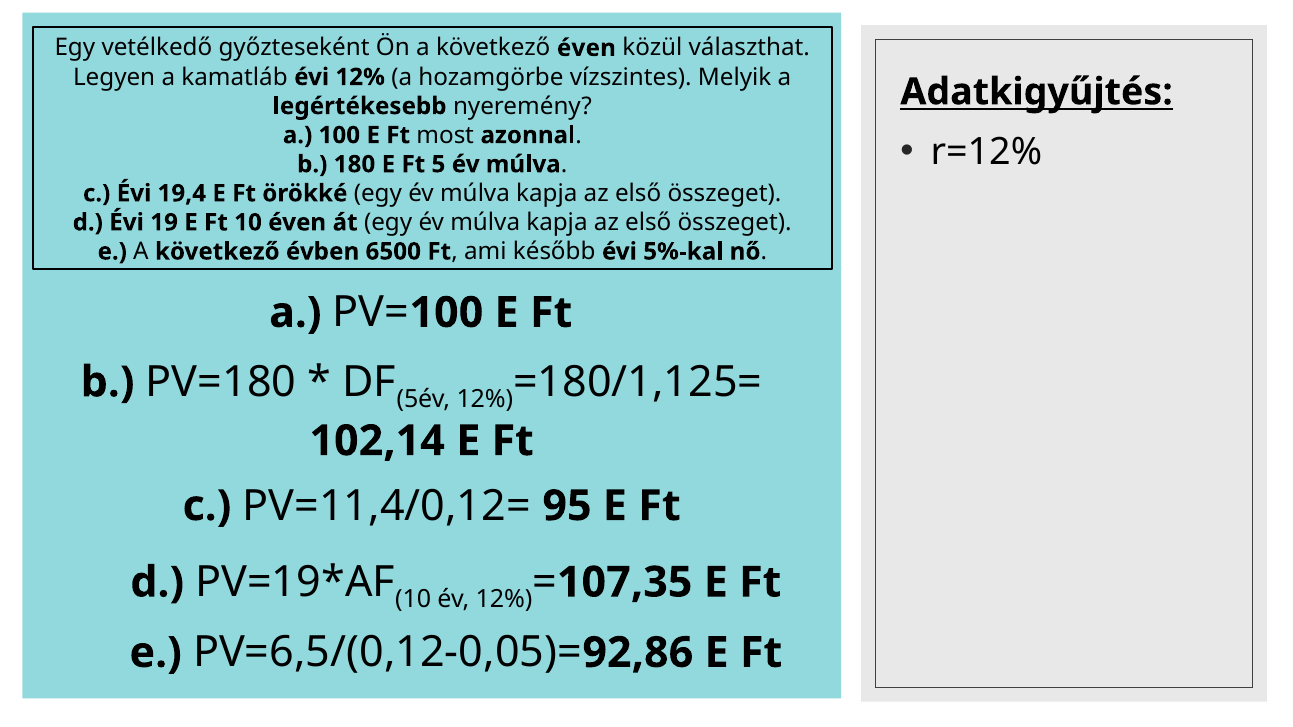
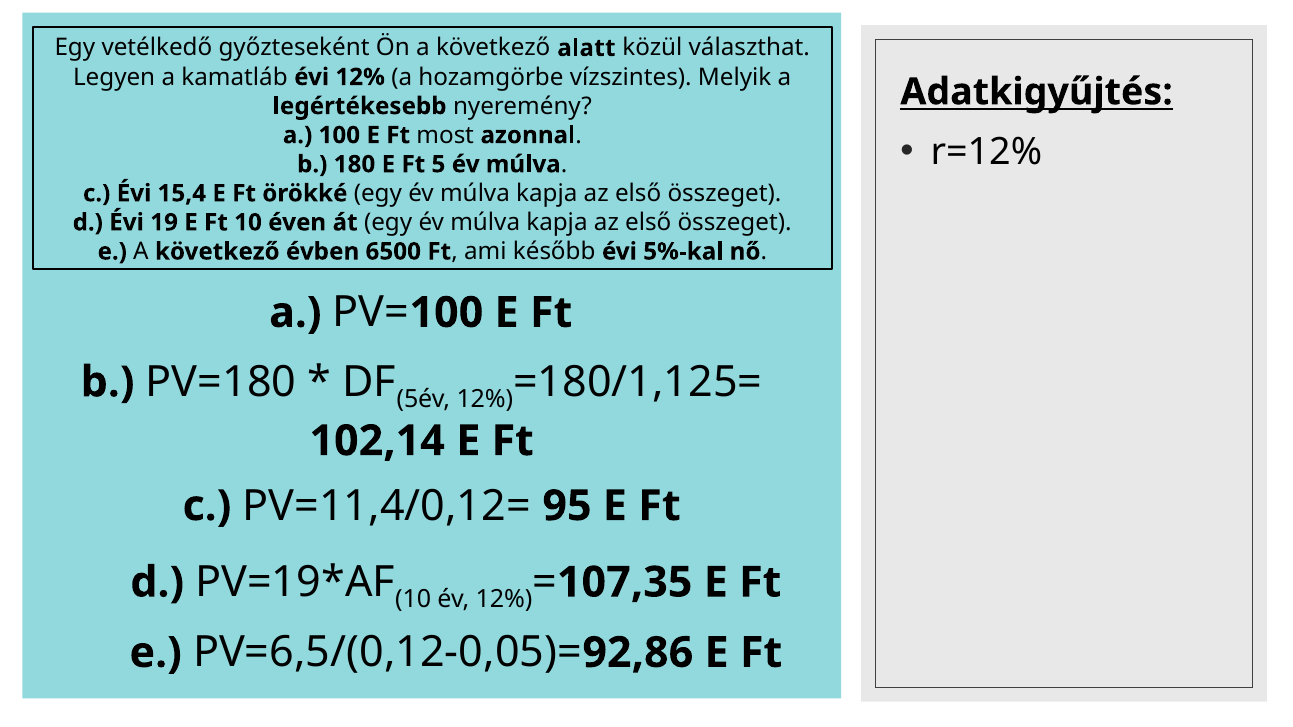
következő éven: éven -> alatt
19,4: 19,4 -> 15,4
